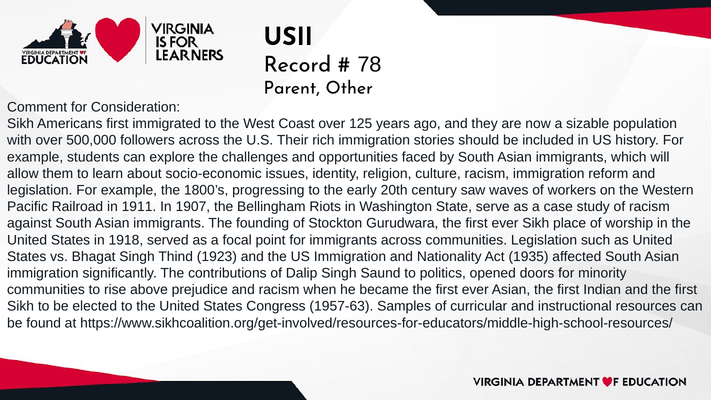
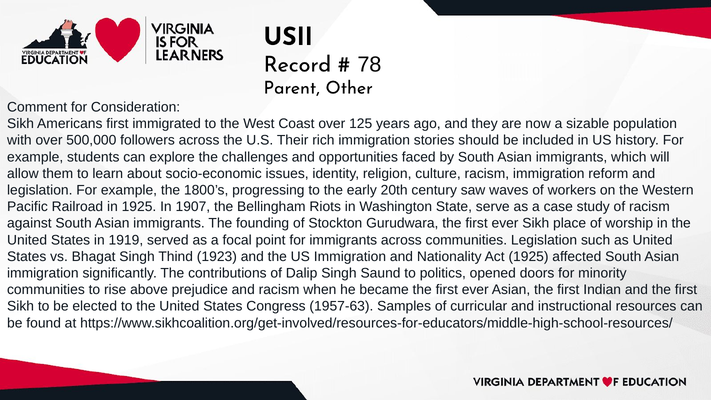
in 1911: 1911 -> 1925
1918: 1918 -> 1919
Act 1935: 1935 -> 1925
